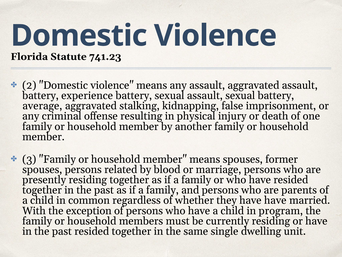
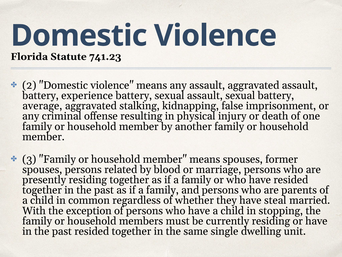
have have: have -> steal
program: program -> stopping
